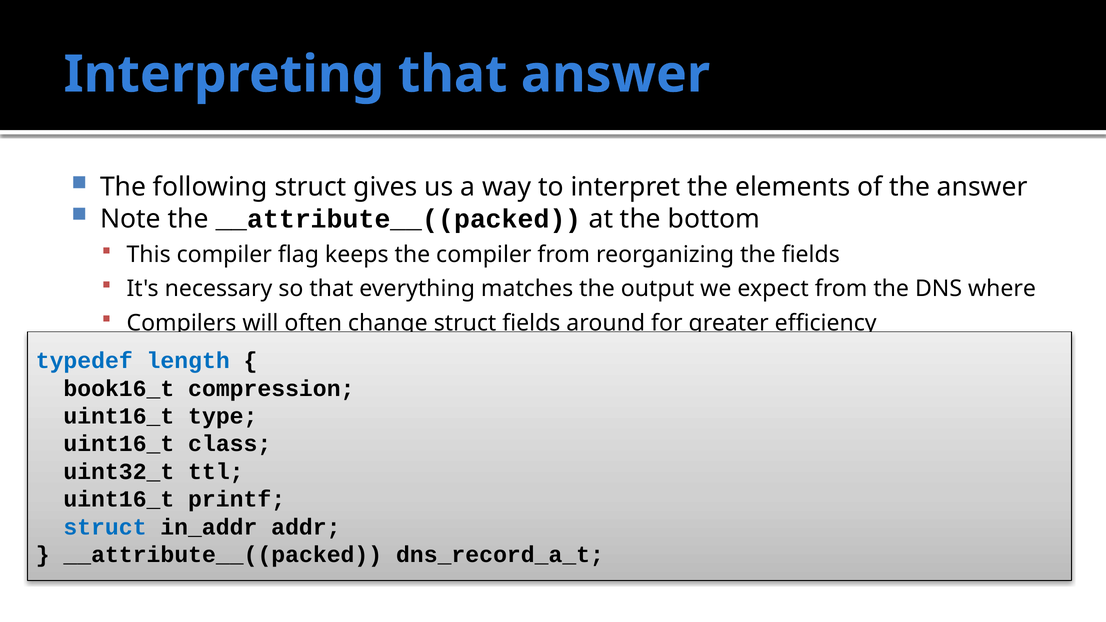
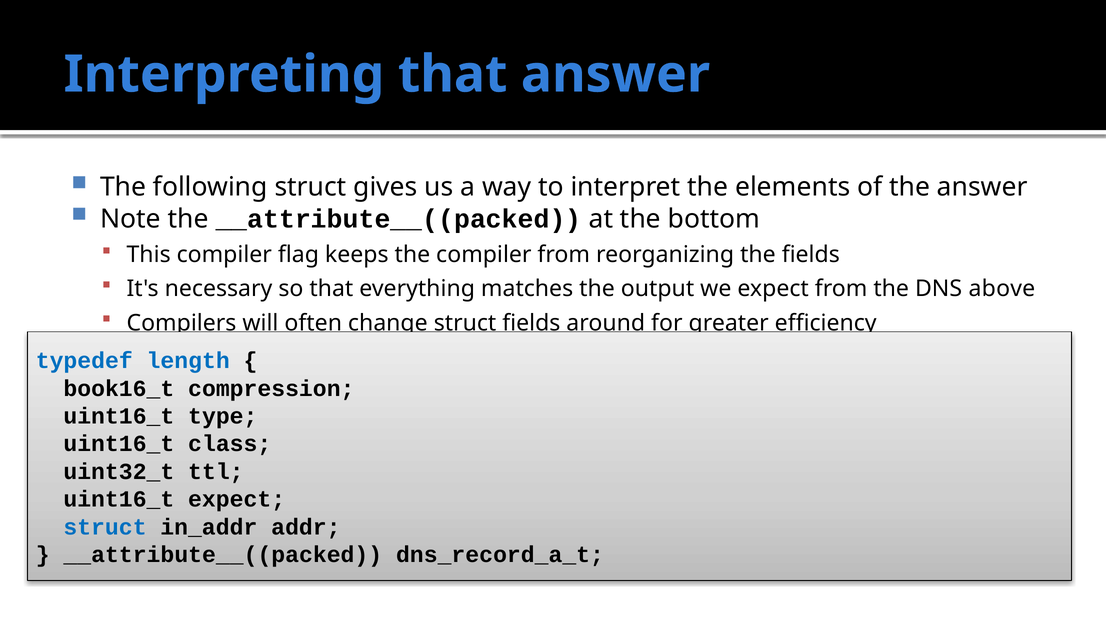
where: where -> above
uint16_t printf: printf -> expect
